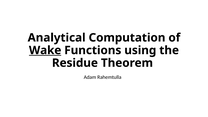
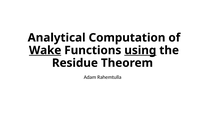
using underline: none -> present
